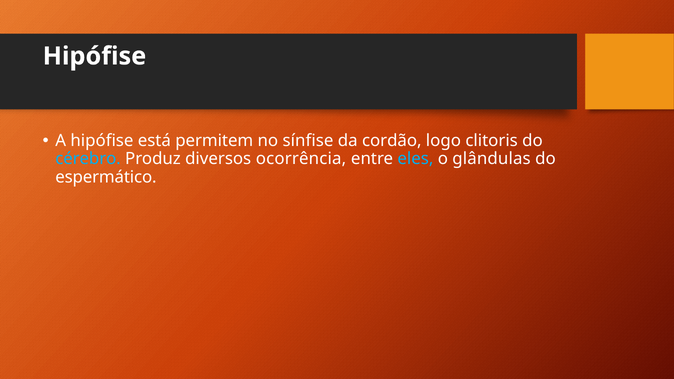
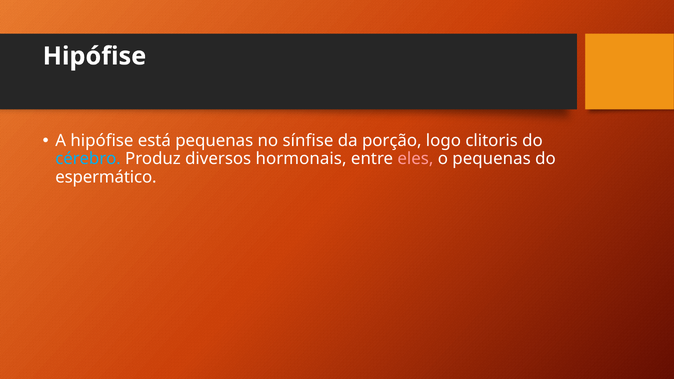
está permitem: permitem -> pequenas
cordão: cordão -> porção
ocorrência: ocorrência -> hormonais
eles colour: light blue -> pink
o glândulas: glândulas -> pequenas
